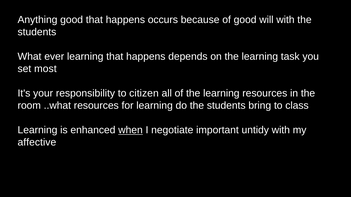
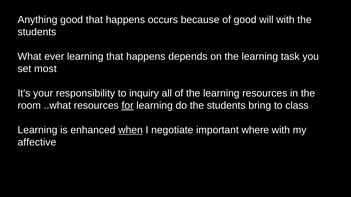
citizen: citizen -> inquiry
for underline: none -> present
untidy: untidy -> where
